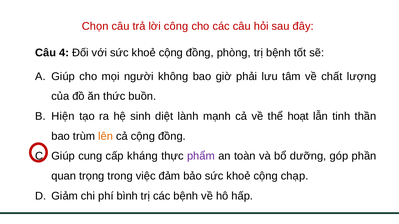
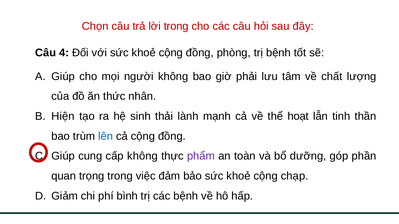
lời công: công -> trong
buồn: buồn -> nhân
diệt: diệt -> thải
lên colour: orange -> blue
cấp kháng: kháng -> không
